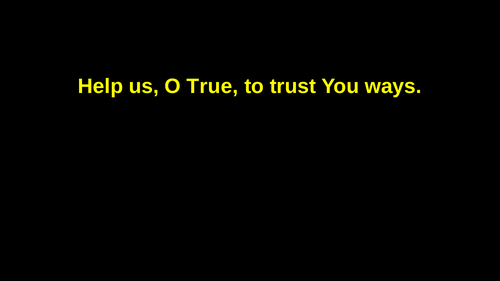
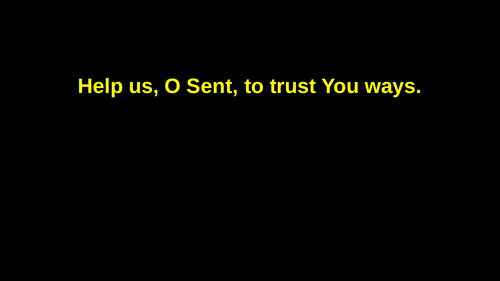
True: True -> Sent
